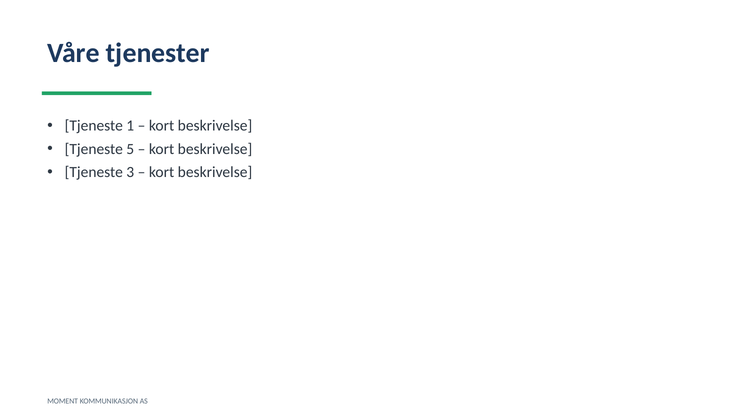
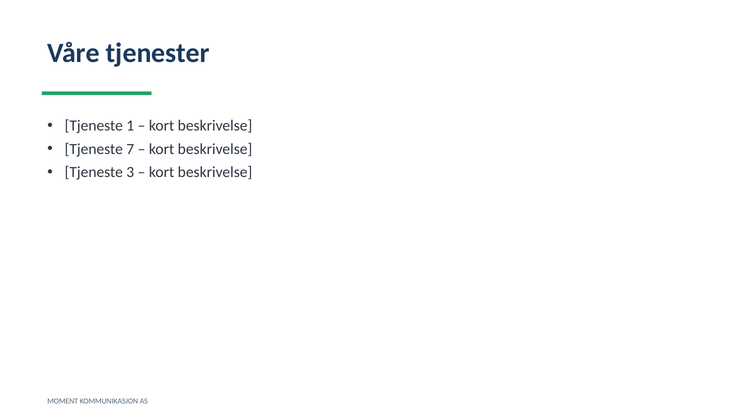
5: 5 -> 7
